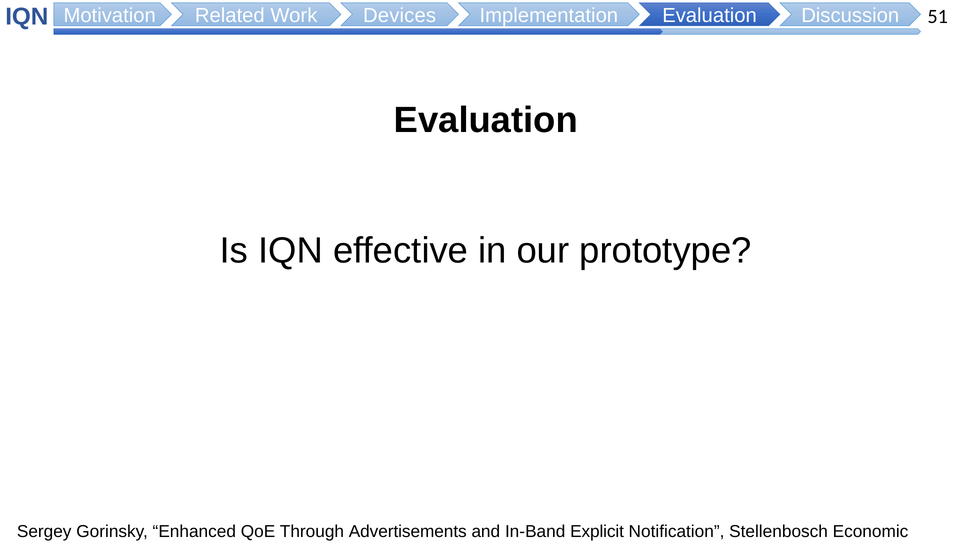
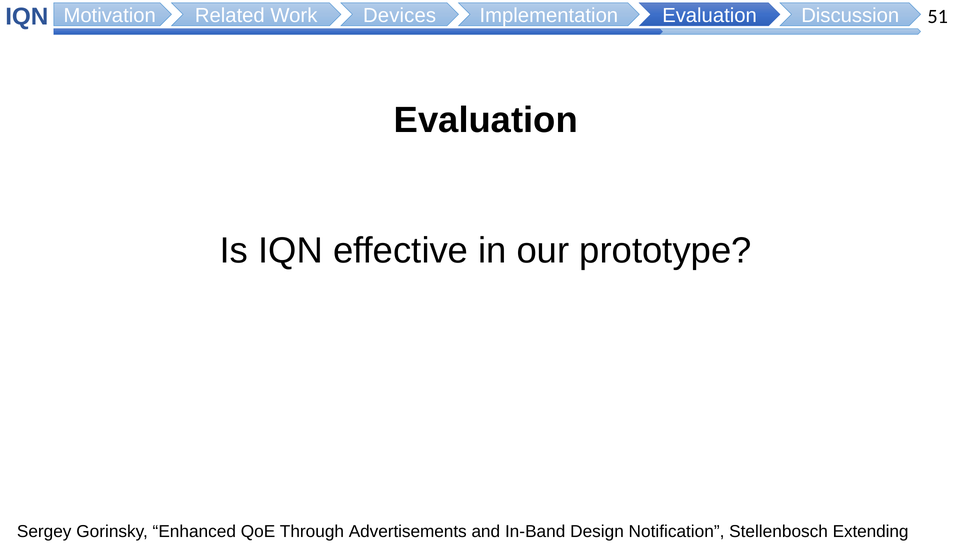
Explicit: Explicit -> Design
Economic: Economic -> Extending
